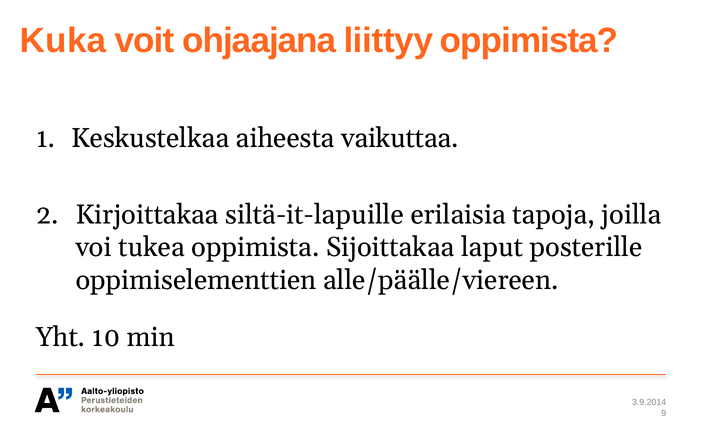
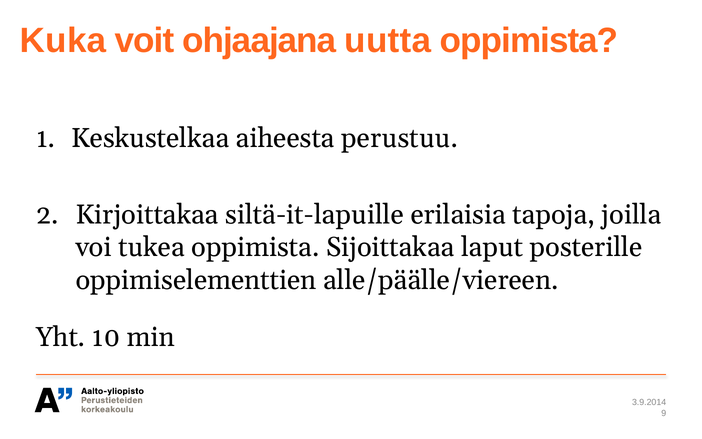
liittyy: liittyy -> uutta
vaikuttaa: vaikuttaa -> perustuu
